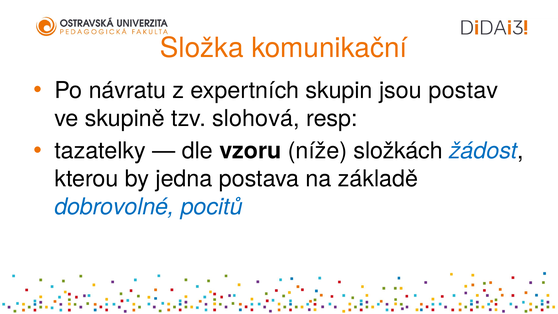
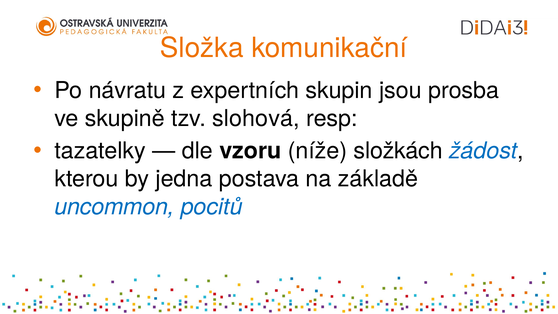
postav: postav -> prosba
dobrovolné: dobrovolné -> uncommon
